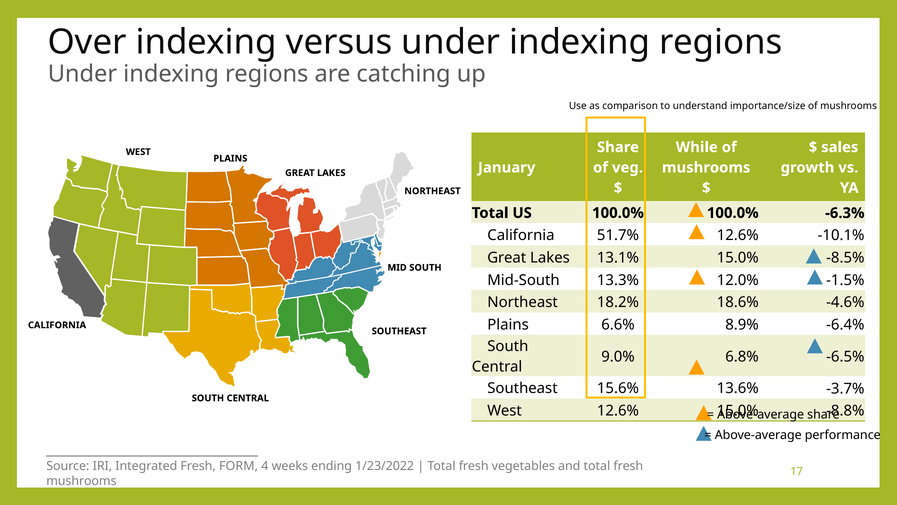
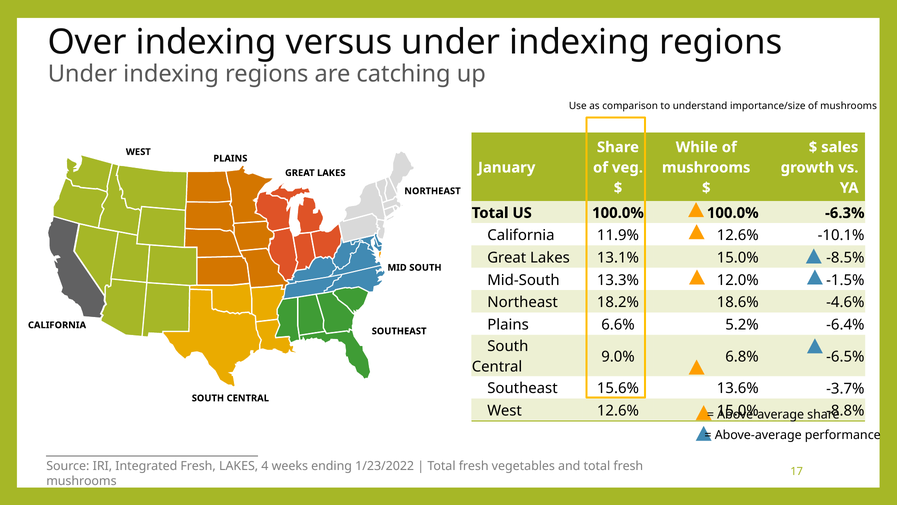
51.7%: 51.7% -> 11.9%
8.9%: 8.9% -> 5.2%
Fresh FORM: FORM -> LAKES
